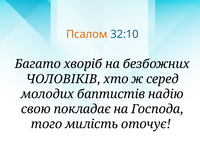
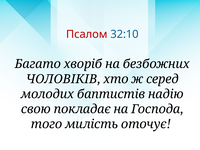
Псалом colour: orange -> red
